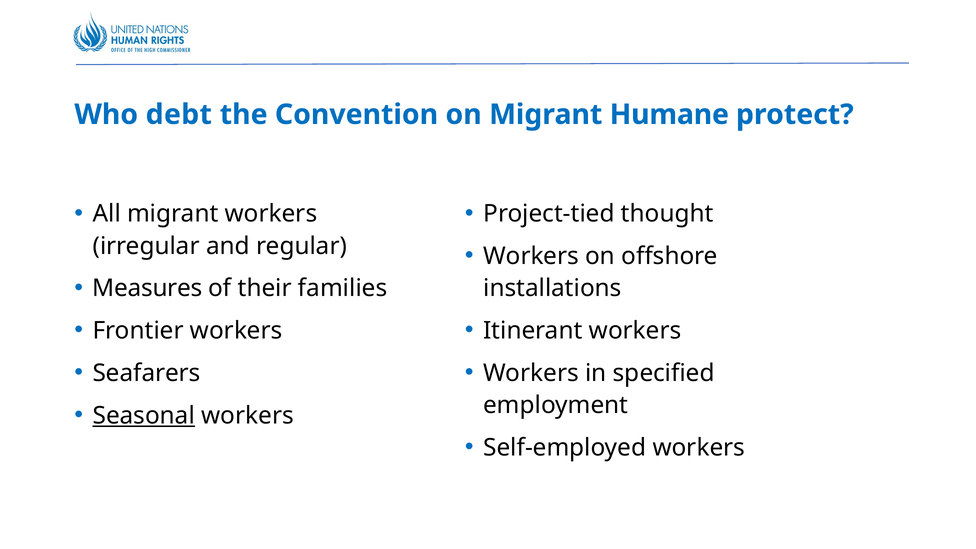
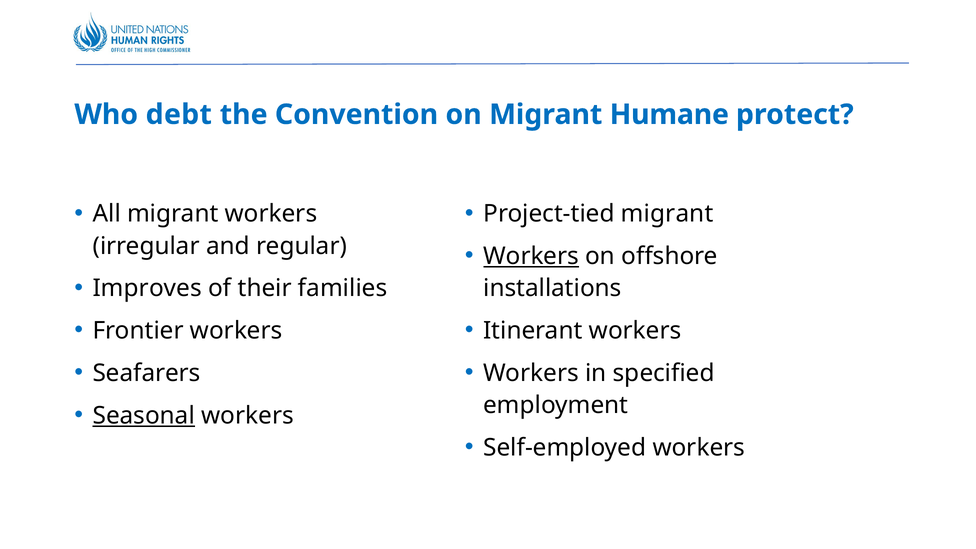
Project-tied thought: thought -> migrant
Workers at (531, 256) underline: none -> present
Measures: Measures -> Improves
